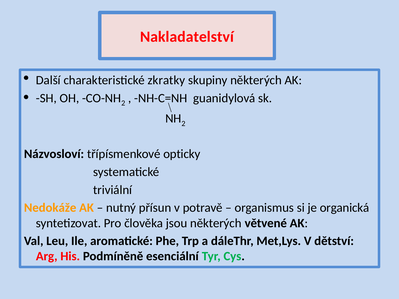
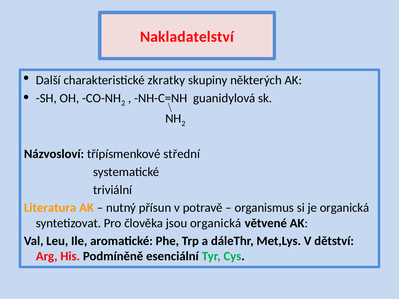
opticky: opticky -> střední
Nedokáže: Nedokáže -> Literatura
jsou některých: některých -> organická
